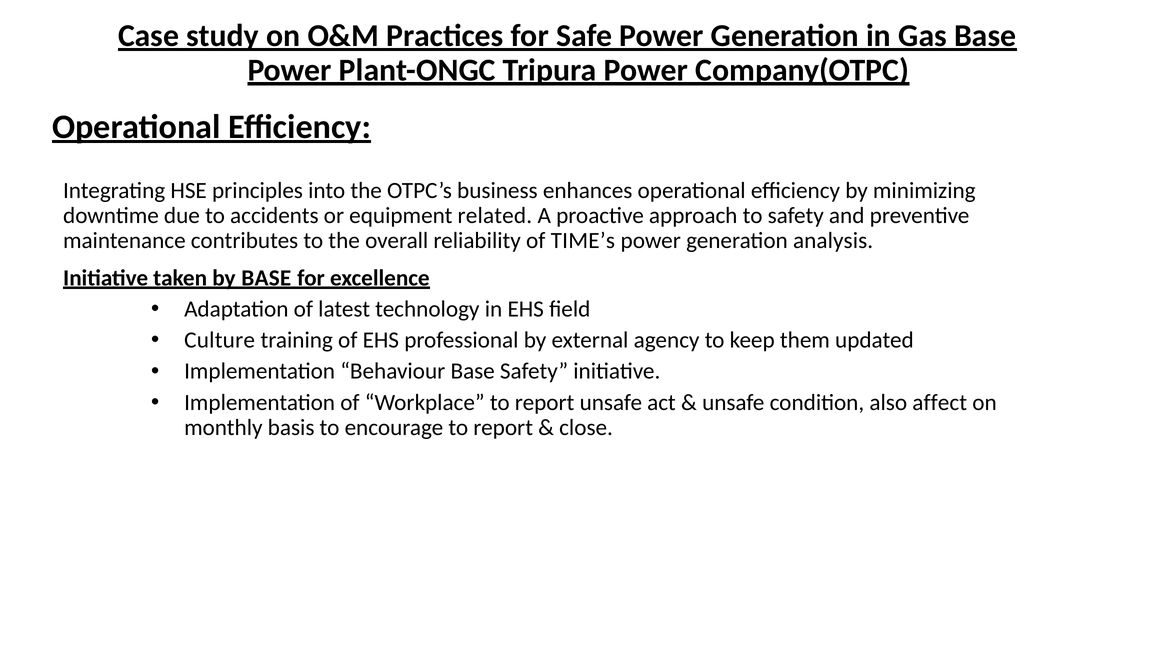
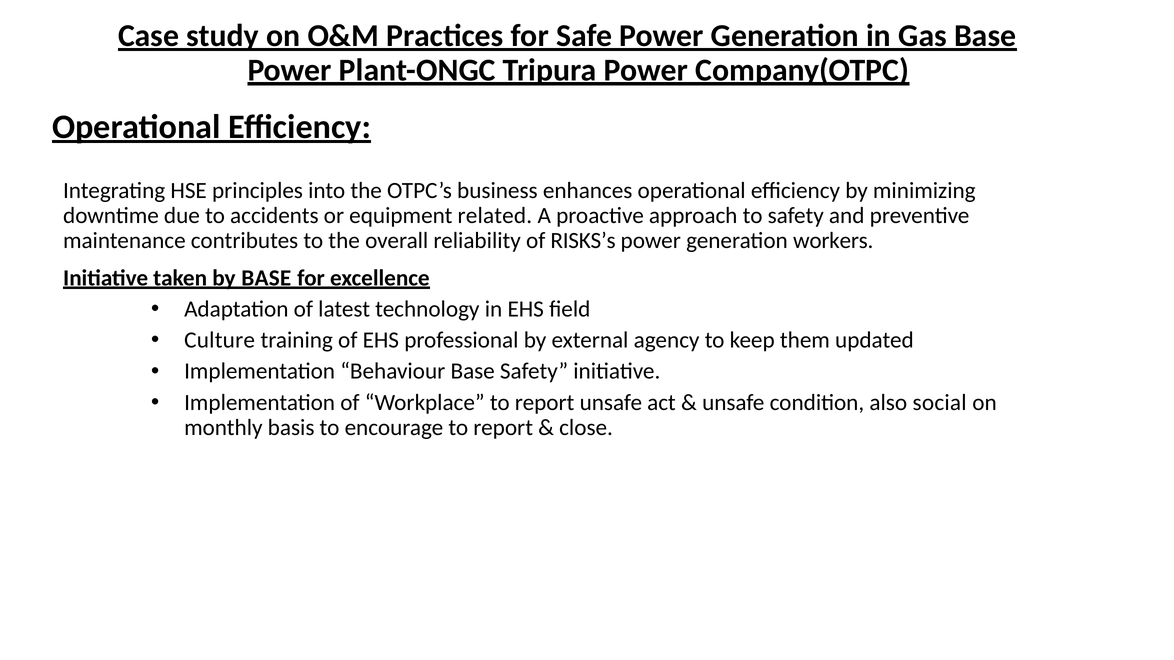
TIME’s: TIME’s -> RISKS’s
analysis: analysis -> workers
affect: affect -> social
